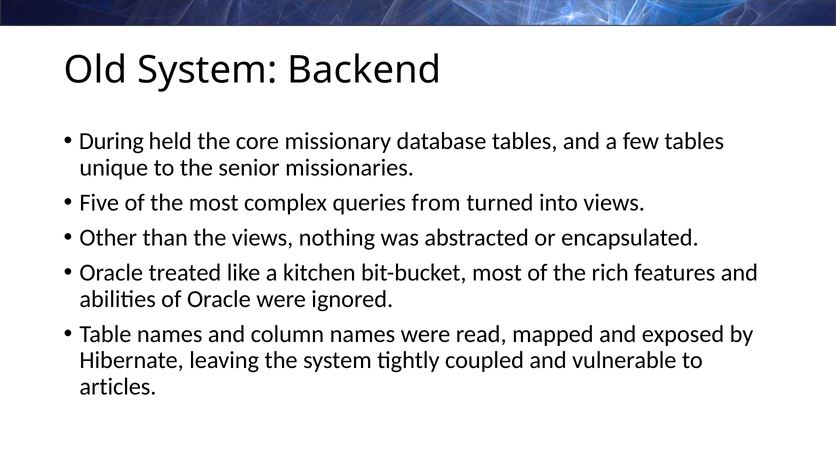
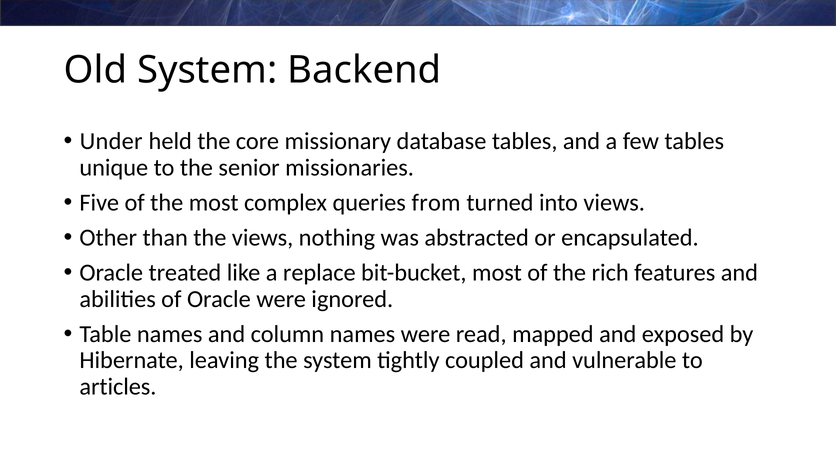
During: During -> Under
kitchen: kitchen -> replace
